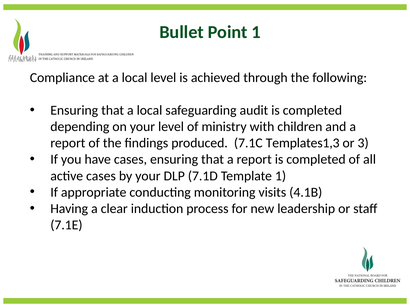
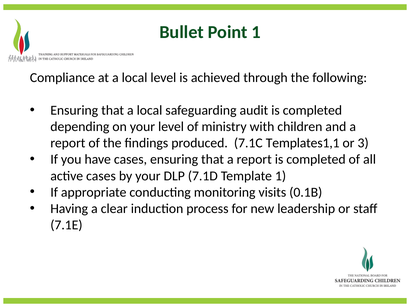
Templates1,3: Templates1,3 -> Templates1,1
4.1B: 4.1B -> 0.1B
